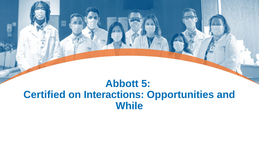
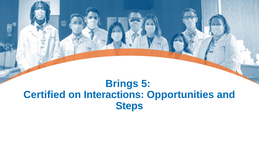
Abbott: Abbott -> Brings
While: While -> Steps
